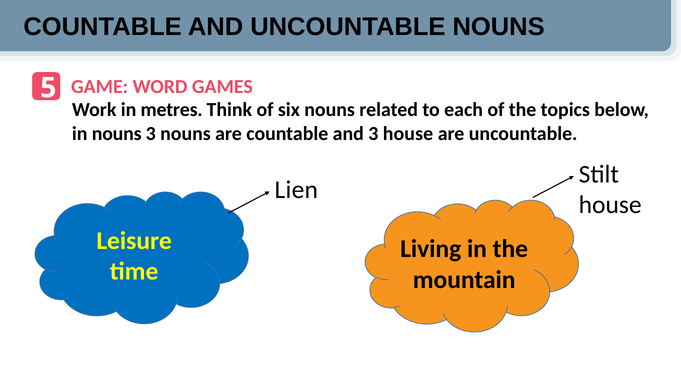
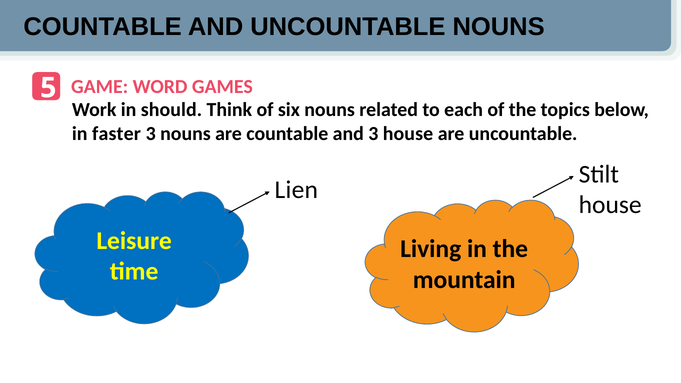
metres: metres -> should
in nouns: nouns -> faster
